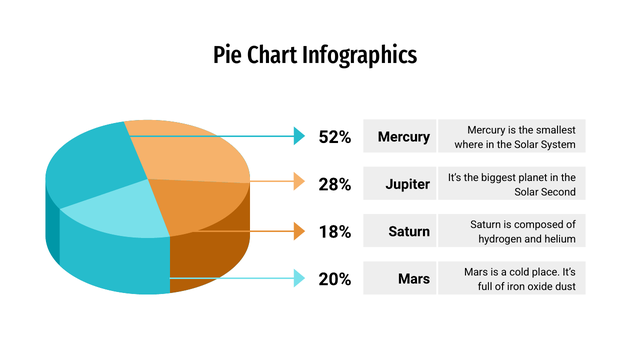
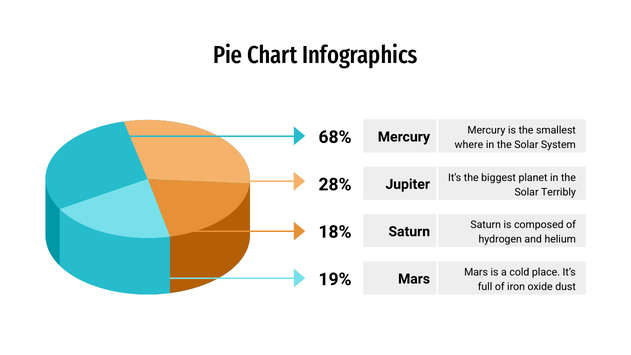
52%: 52% -> 68%
Second: Second -> Terribly
20%: 20% -> 19%
